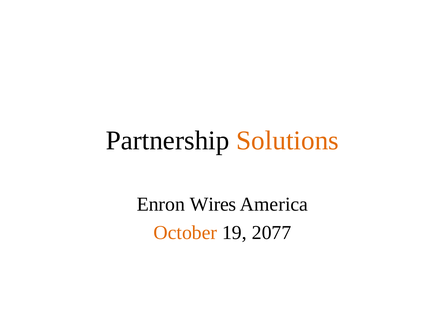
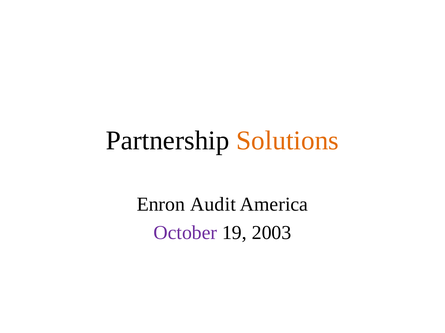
Wires: Wires -> Audit
October colour: orange -> purple
2077: 2077 -> 2003
